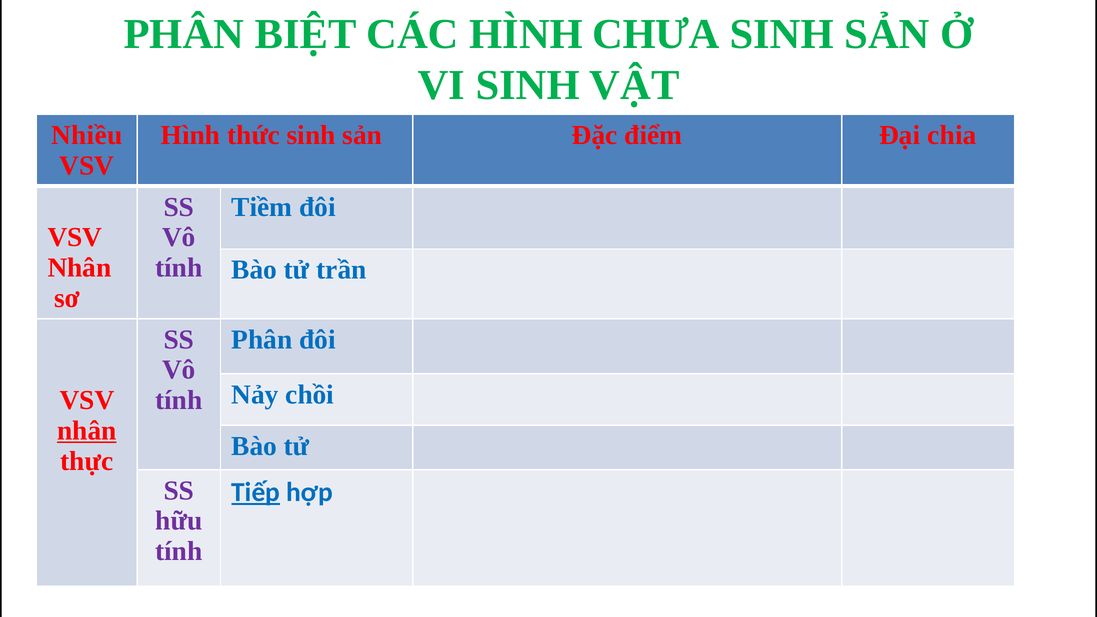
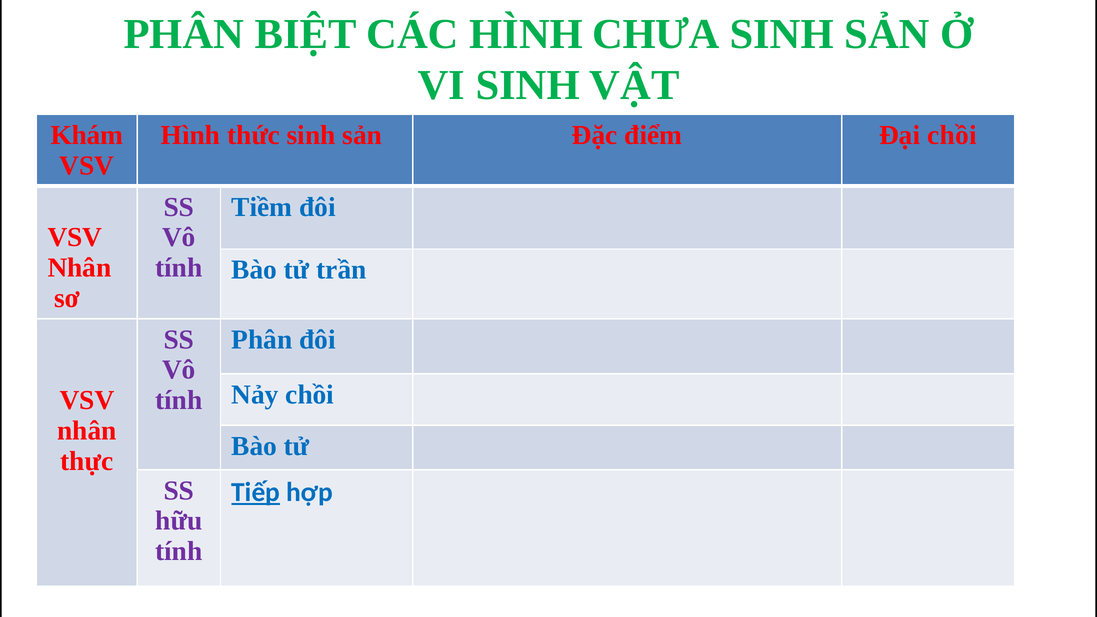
Nhiều: Nhiều -> Khám
Đại chia: chia -> chồi
nhân at (87, 431) underline: present -> none
